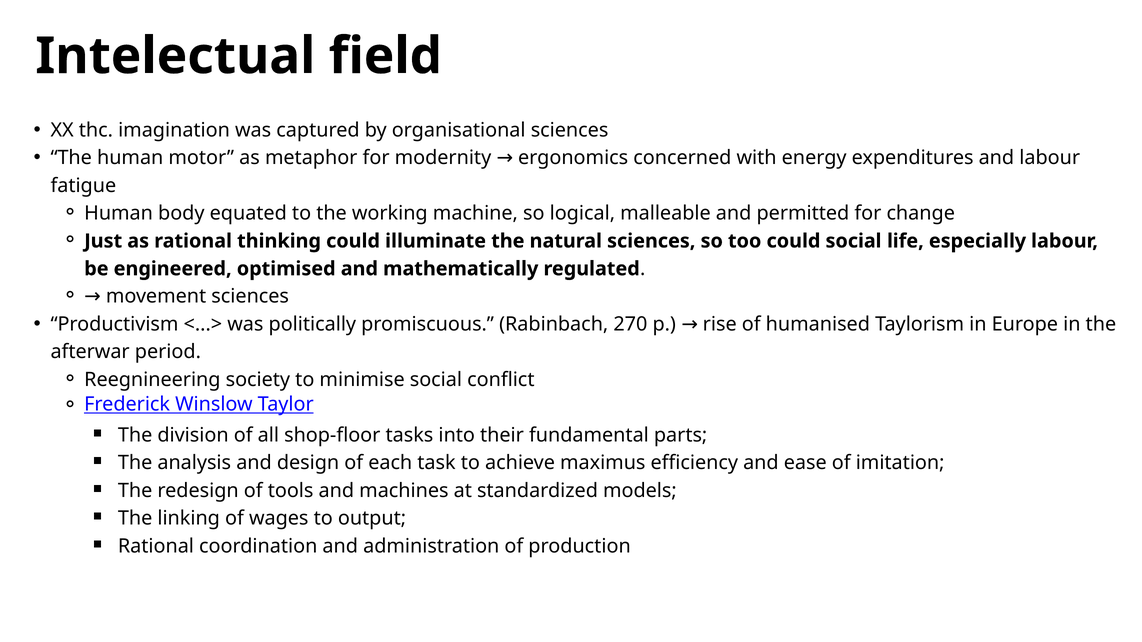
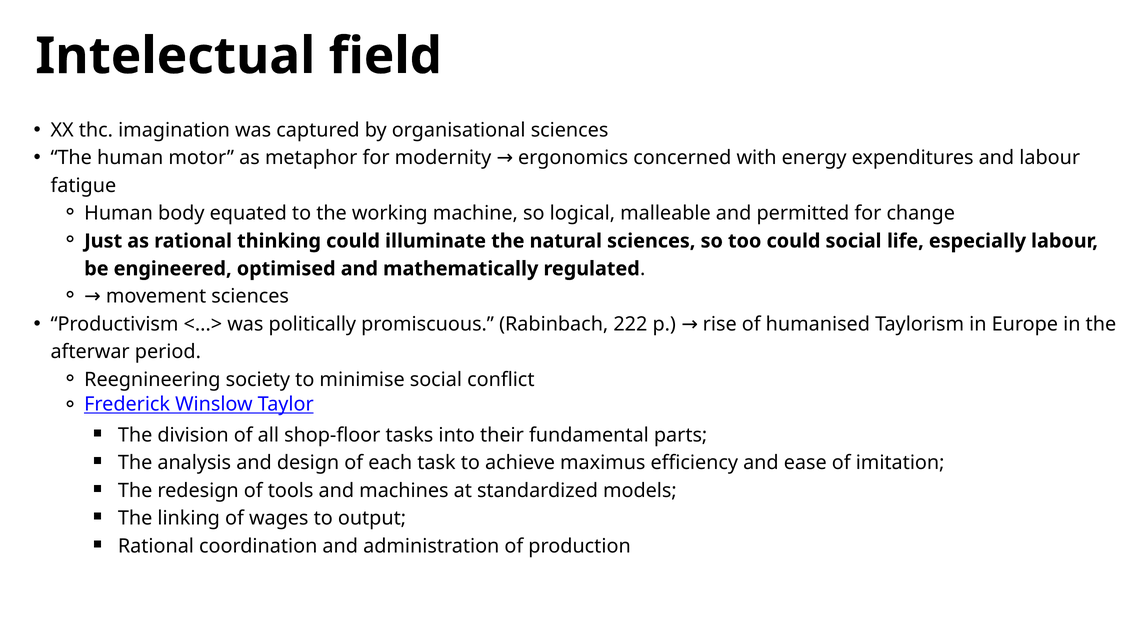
270: 270 -> 222
